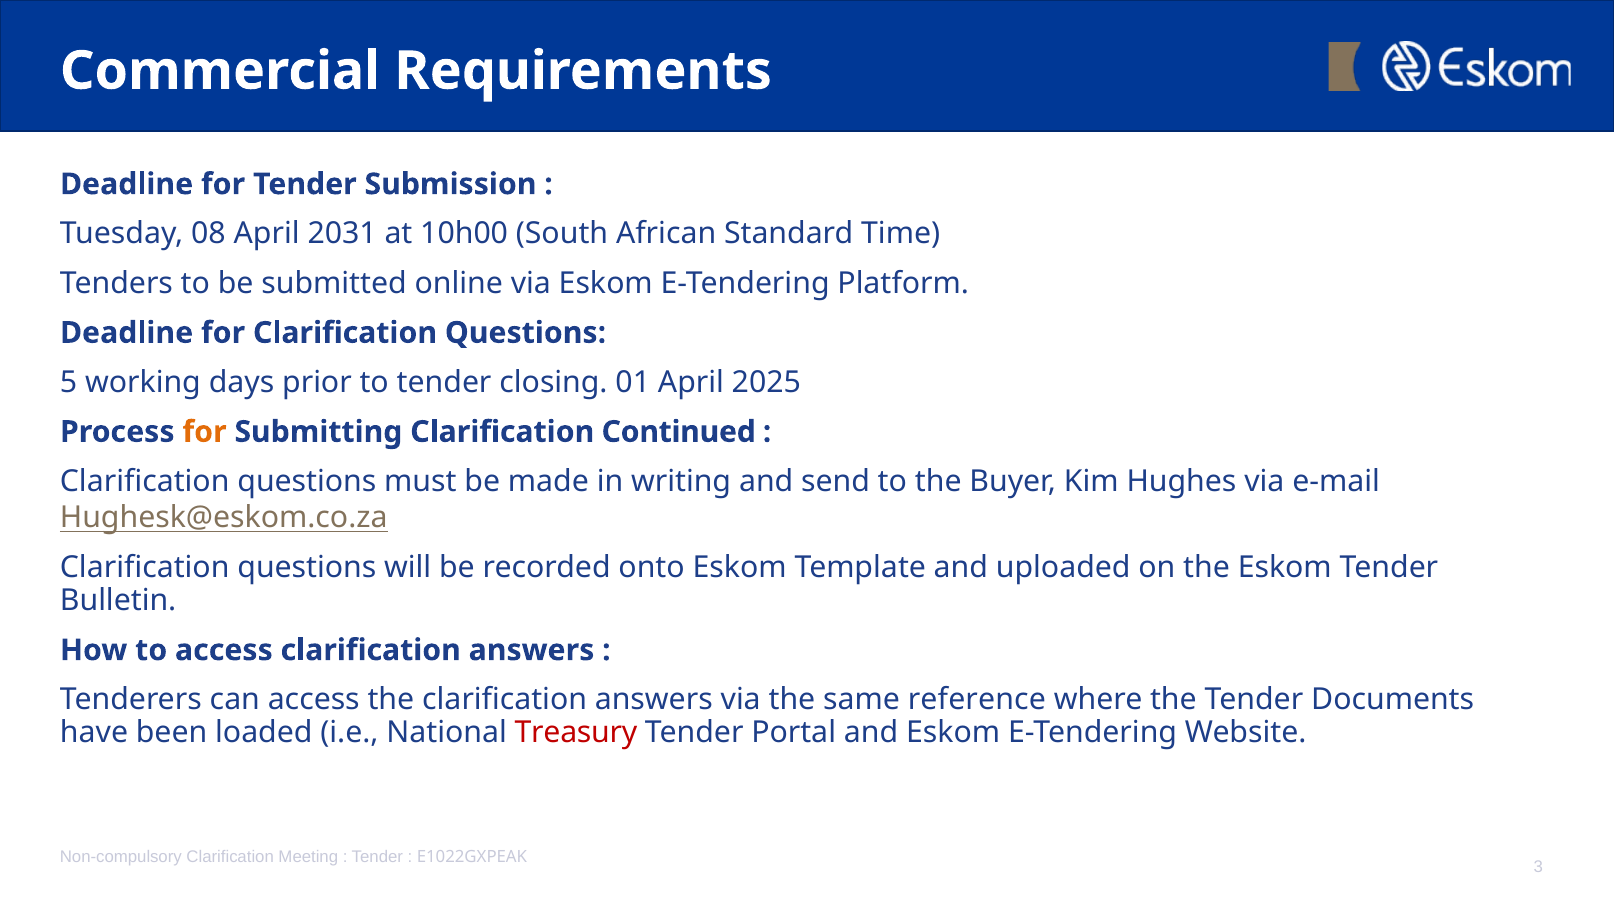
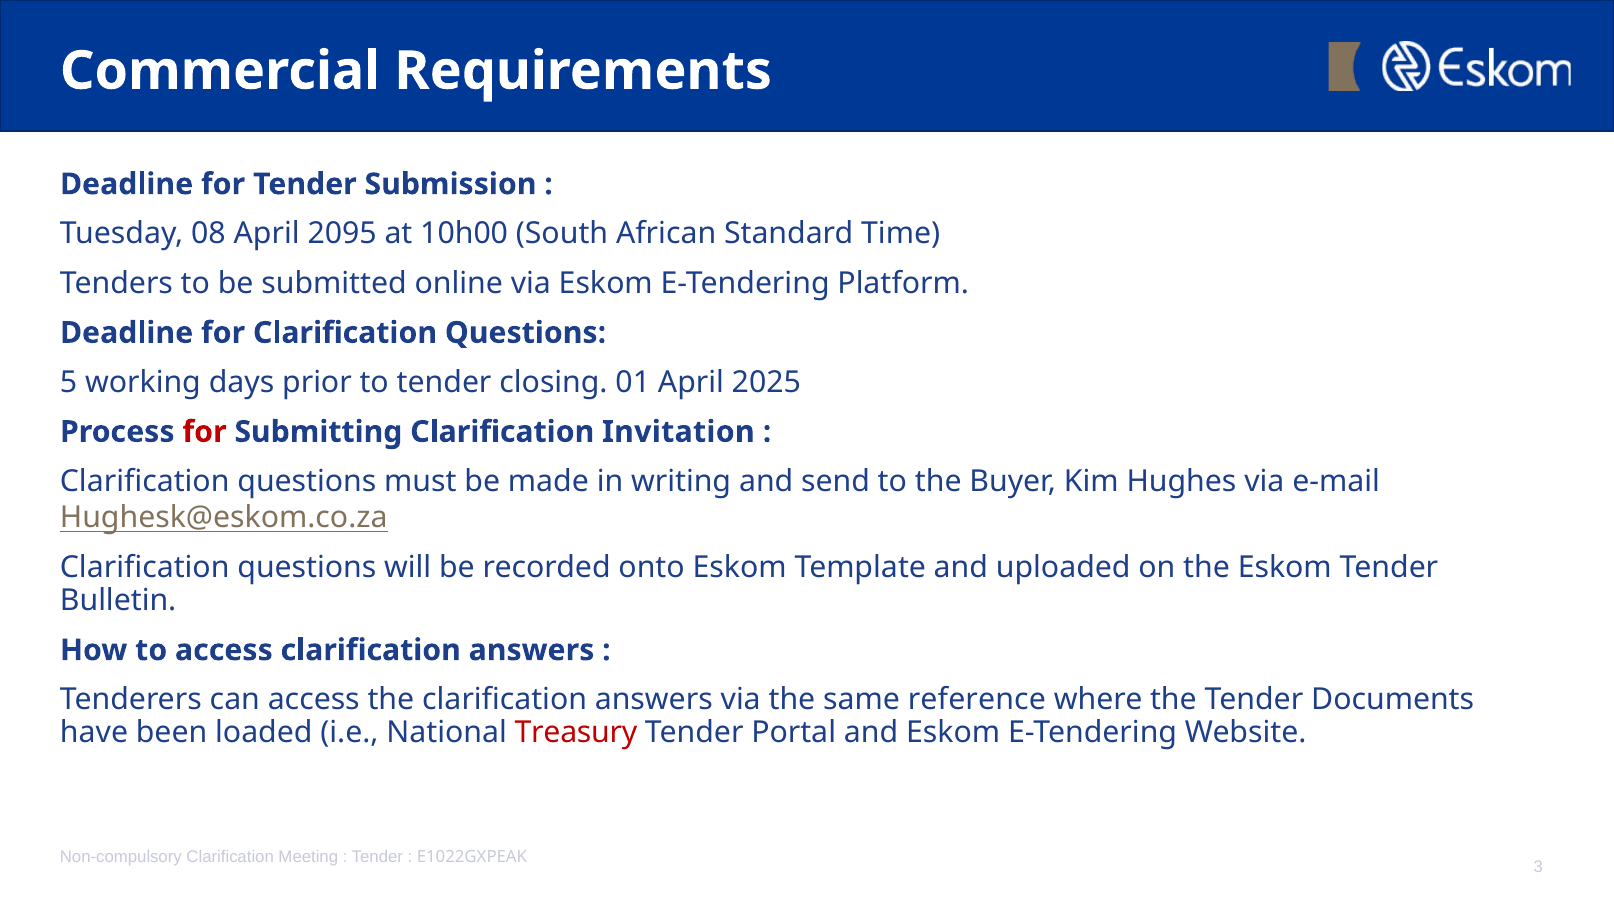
2031: 2031 -> 2095
for at (204, 432) colour: orange -> red
Continued: Continued -> Invitation
